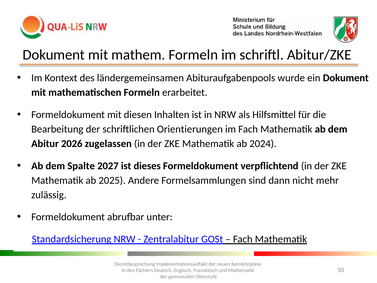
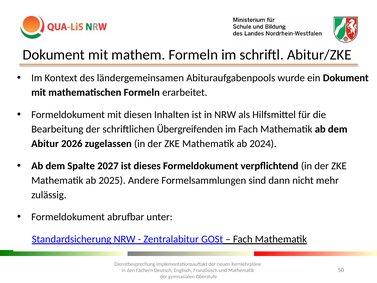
Orientierungen: Orientierungen -> Übergreifenden
